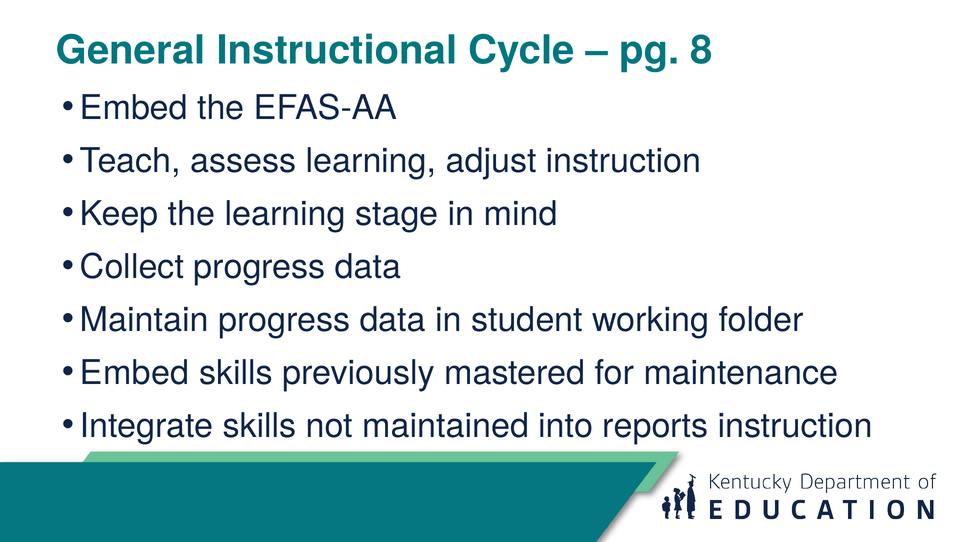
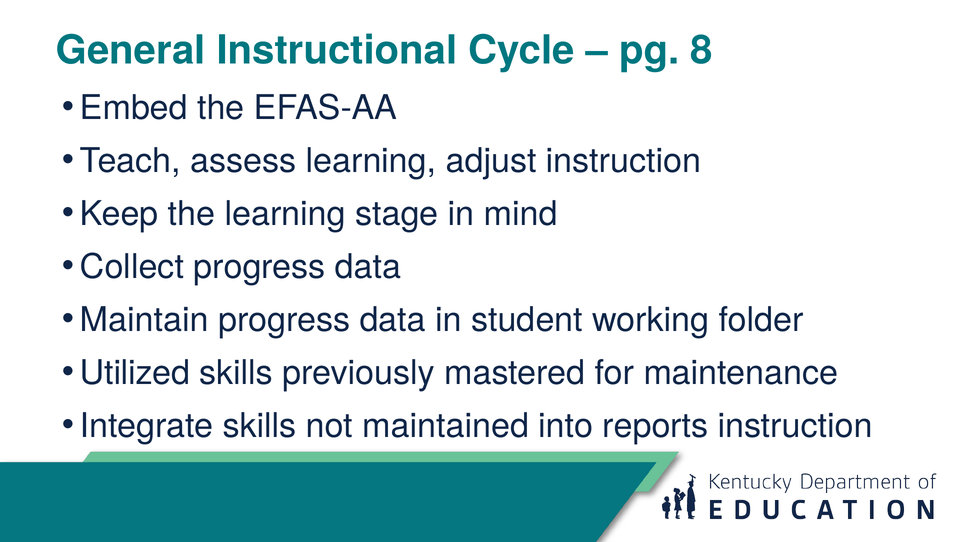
Embed at (135, 373): Embed -> Utilized
